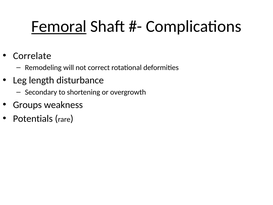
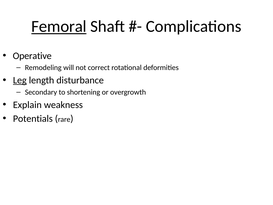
Correlate: Correlate -> Operative
Leg underline: none -> present
Groups: Groups -> Explain
